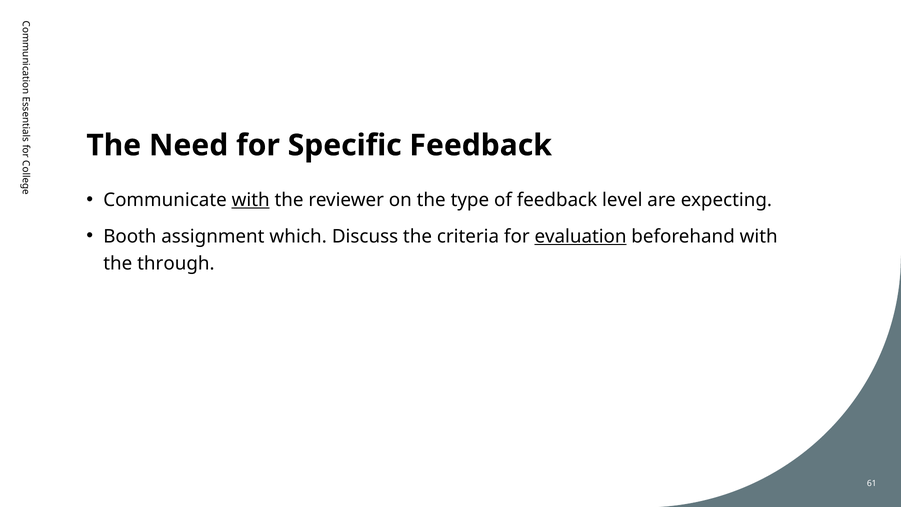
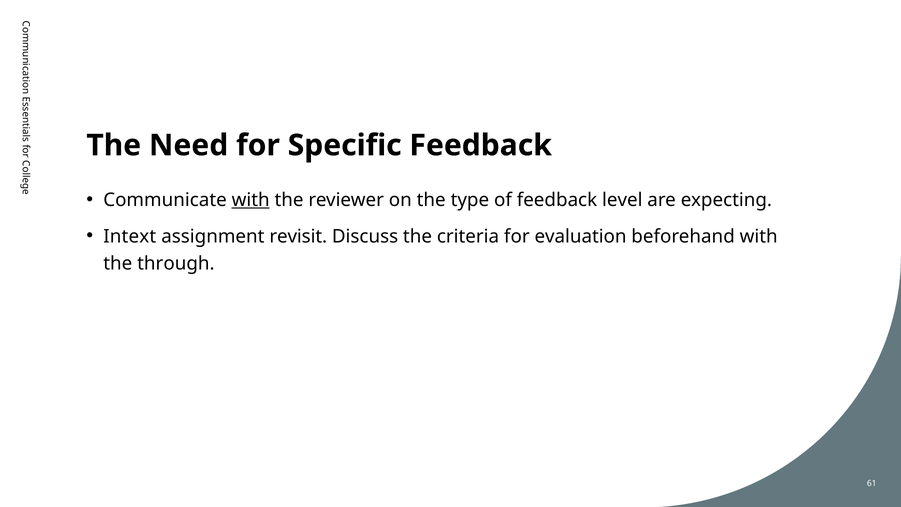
Booth: Booth -> Intext
which: which -> revisit
evaluation underline: present -> none
